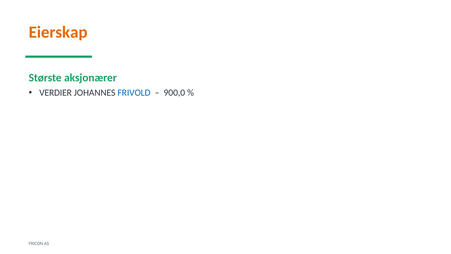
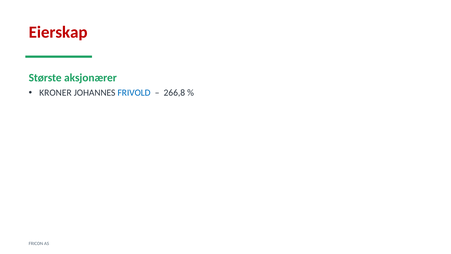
Eierskap colour: orange -> red
VERDIER: VERDIER -> KRONER
900,0: 900,0 -> 266,8
